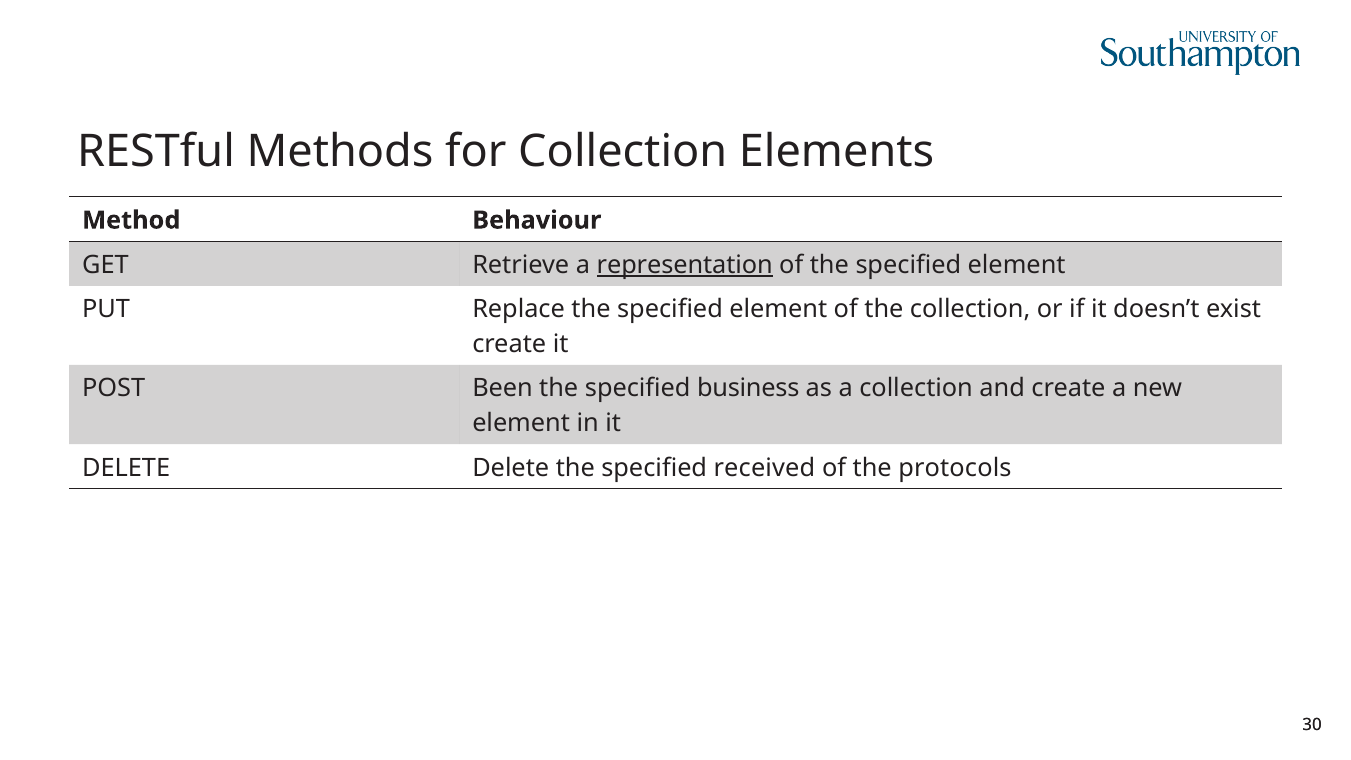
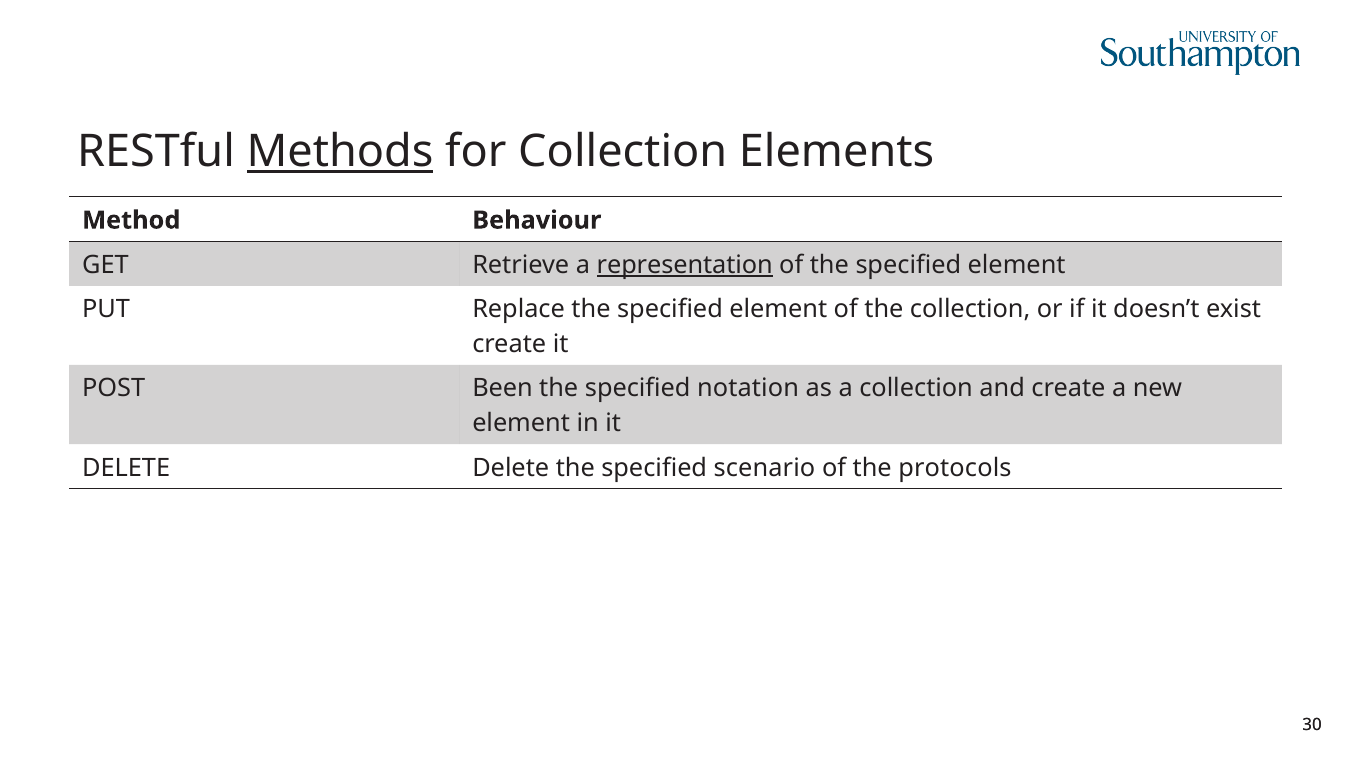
Methods underline: none -> present
business: business -> notation
received: received -> scenario
